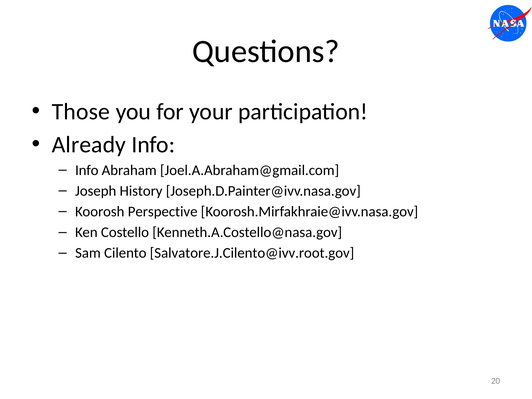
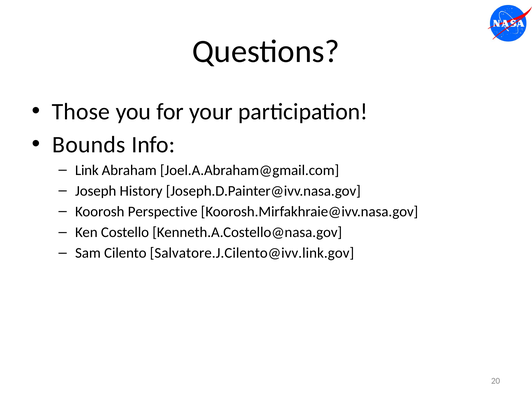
Already: Already -> Bounds
Info at (87, 170): Info -> Link
Salvatore.J.Cilento@ivv.root.gov: Salvatore.J.Cilento@ivv.root.gov -> Salvatore.J.Cilento@ivv.link.gov
